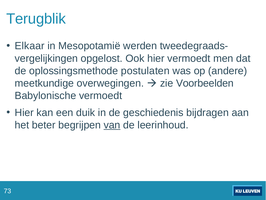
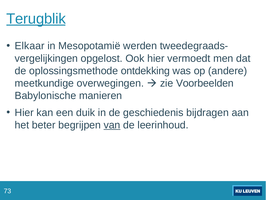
Terugblik underline: none -> present
postulaten: postulaten -> ontdekking
Babylonische vermoedt: vermoedt -> manieren
